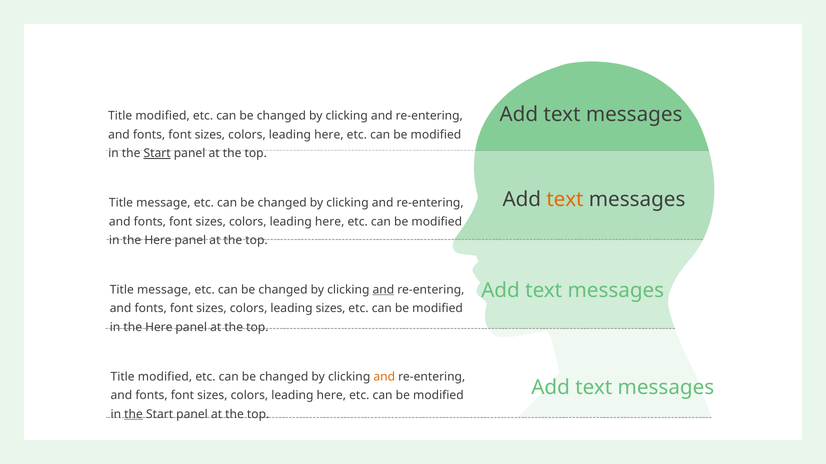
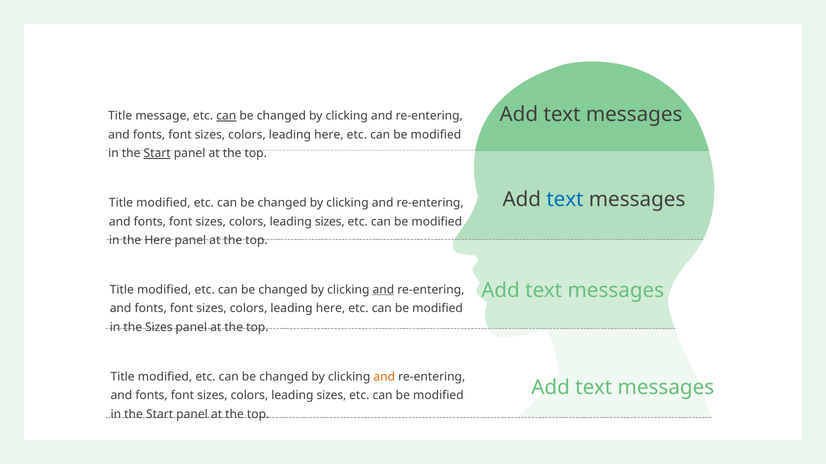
modified at (163, 116): modified -> message
can at (226, 116) underline: none -> present
text at (565, 200) colour: orange -> blue
message at (163, 203): message -> modified
here at (330, 222): here -> sizes
message at (164, 290): message -> modified
sizes at (331, 309): sizes -> here
Here at (159, 328): Here -> Sizes
here at (331, 396): here -> sizes
the at (134, 415) underline: present -> none
